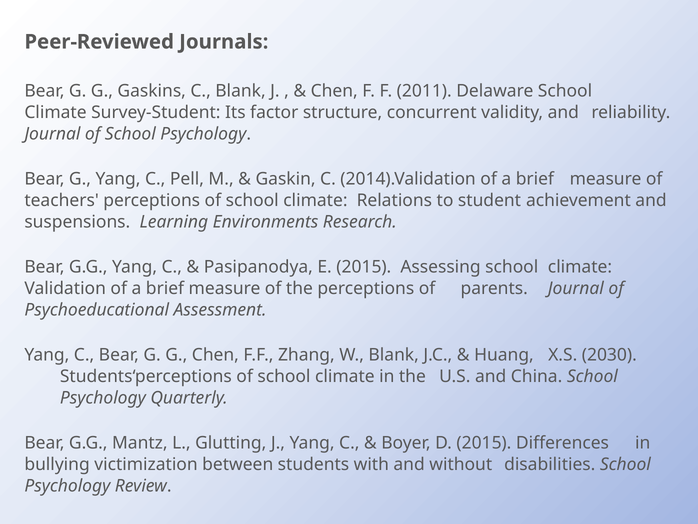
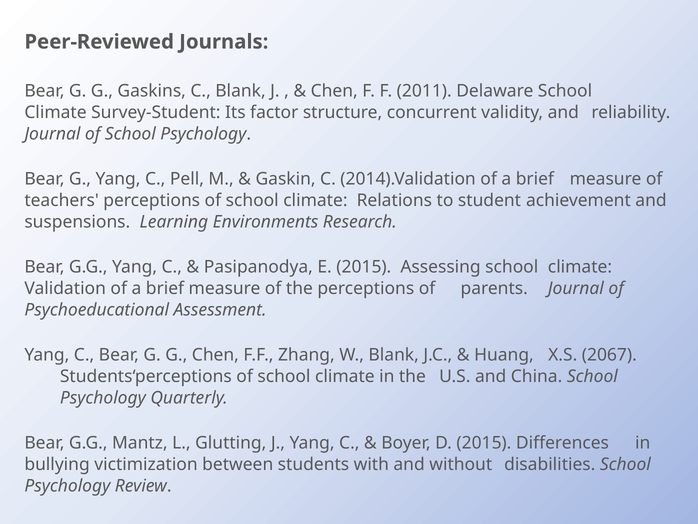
2030: 2030 -> 2067
